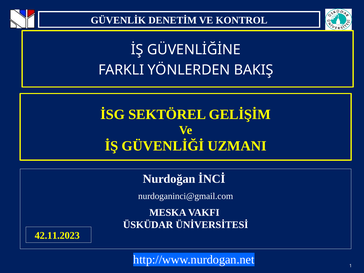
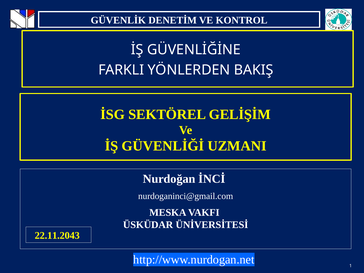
42.11.2023: 42.11.2023 -> 22.11.2043
